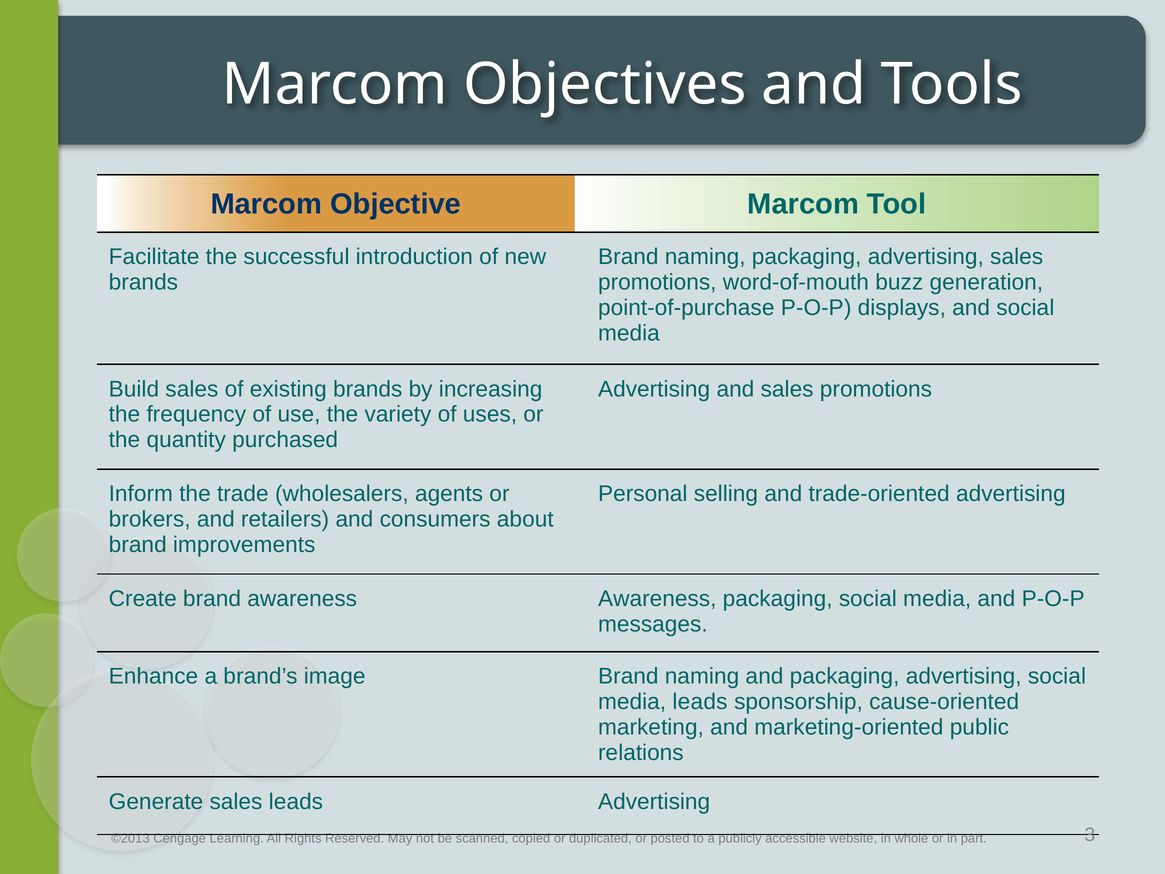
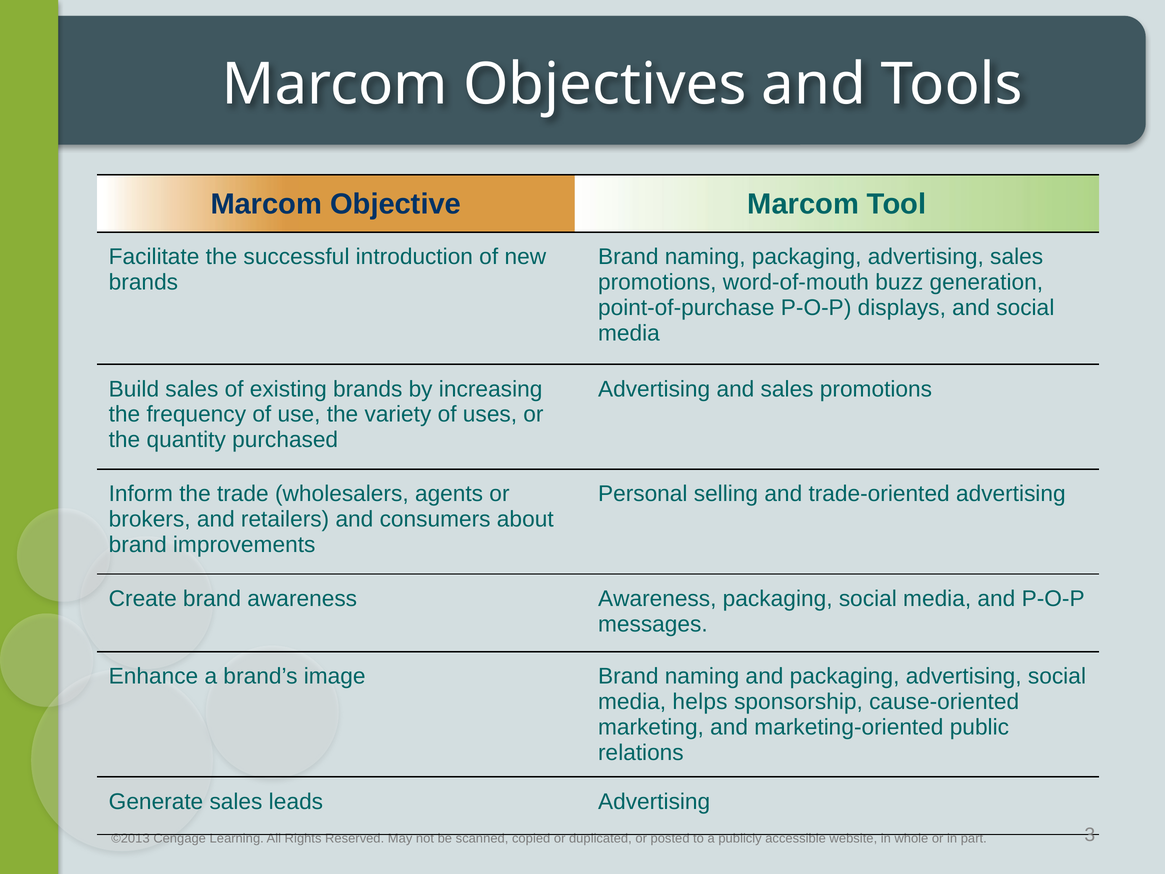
media leads: leads -> helps
